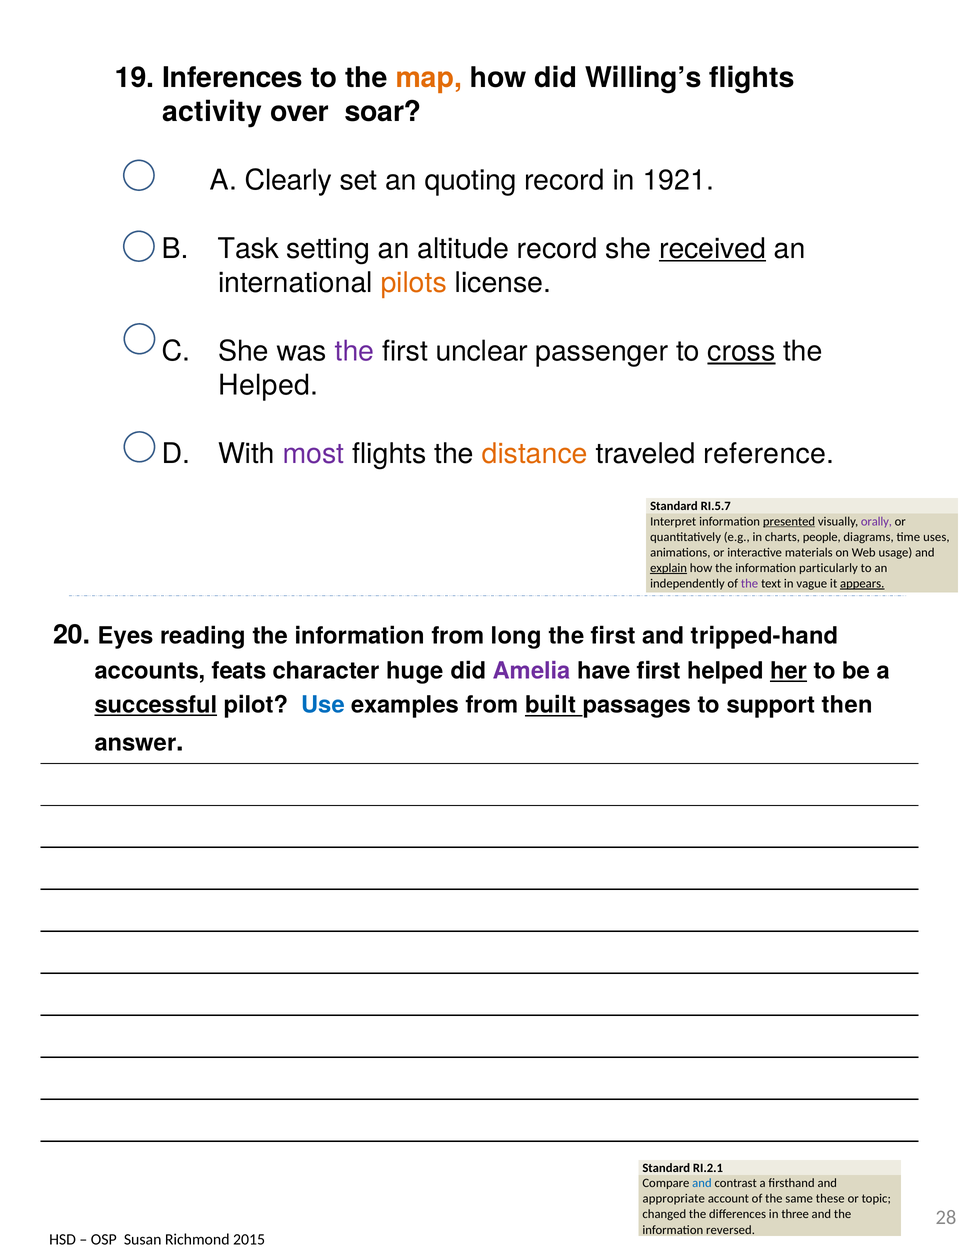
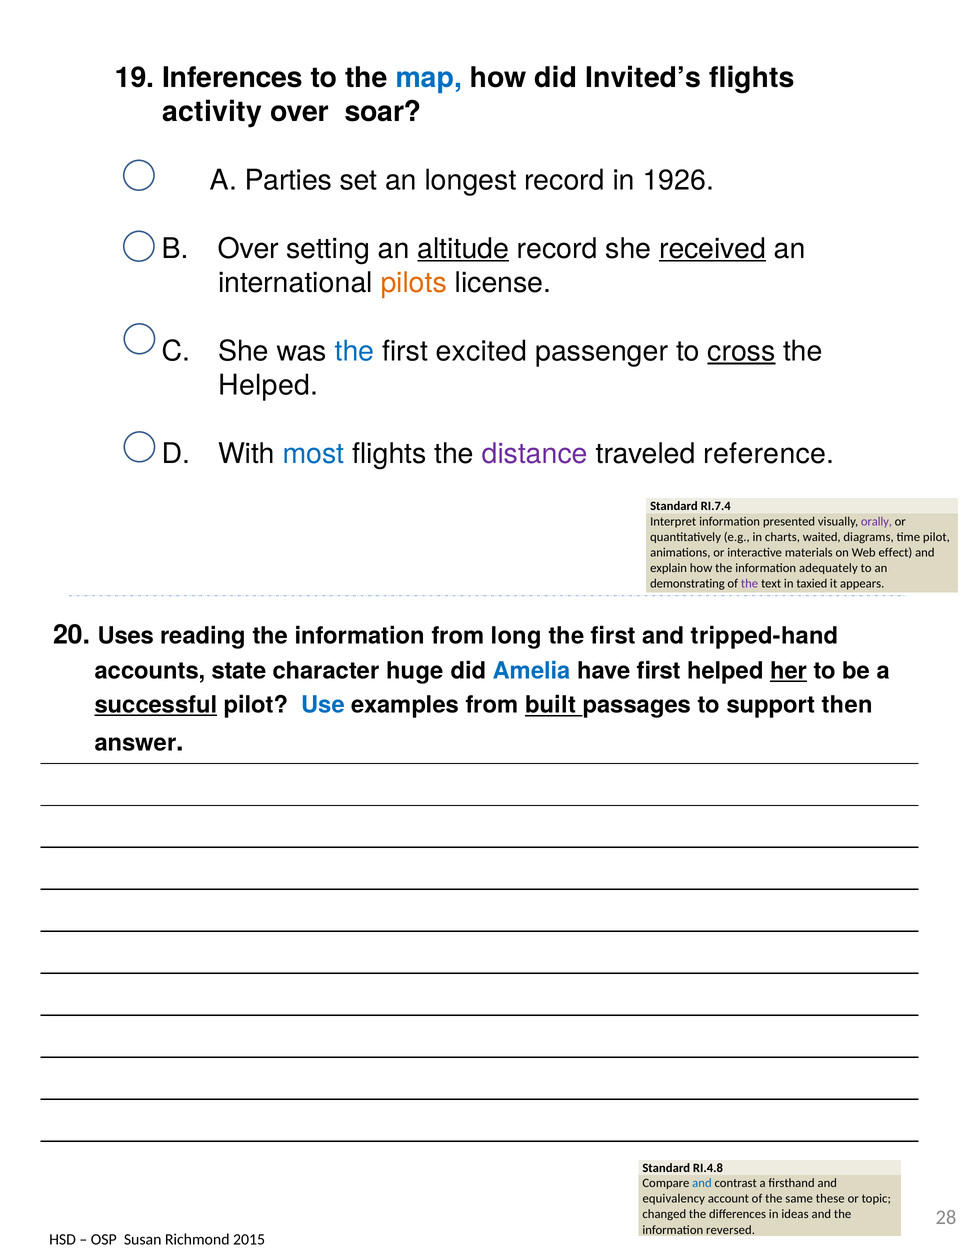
map colour: orange -> blue
Willing’s: Willing’s -> Invited’s
Clearly: Clearly -> Parties
quoting: quoting -> longest
1921: 1921 -> 1926
Task at (248, 249): Task -> Over
altitude underline: none -> present
the at (354, 351) colour: purple -> blue
unclear: unclear -> excited
most colour: purple -> blue
distance colour: orange -> purple
RI.5.7: RI.5.7 -> RI.7.4
presented underline: present -> none
people: people -> waited
time uses: uses -> pilot
usage: usage -> effect
explain underline: present -> none
particularly: particularly -> adequately
independently: independently -> demonstrating
vague: vague -> taxied
appears underline: present -> none
Eyes: Eyes -> Uses
feats: feats -> state
Amelia colour: purple -> blue
RI.2.1: RI.2.1 -> RI.4.8
appropriate: appropriate -> equivalency
three: three -> ideas
